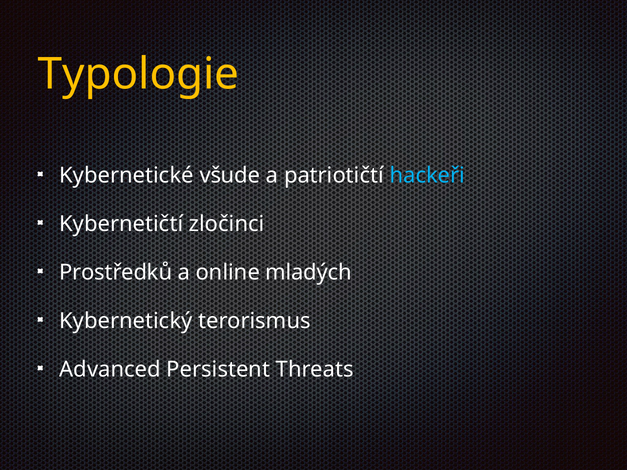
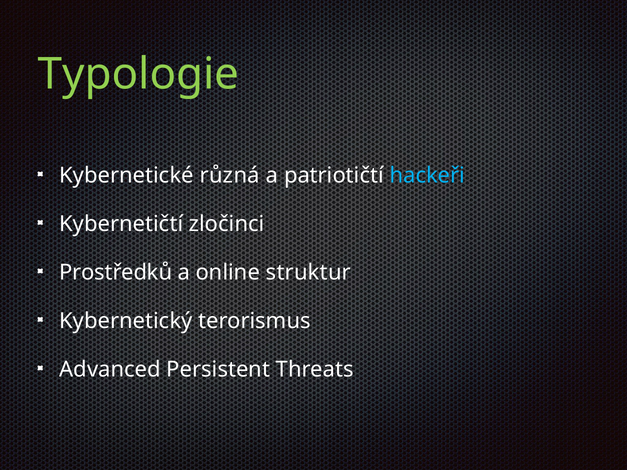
Typologie colour: yellow -> light green
všude: všude -> různá
mladých: mladých -> struktur
